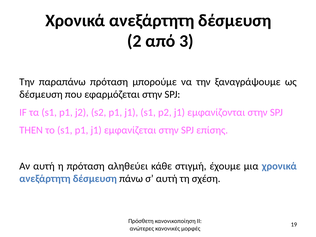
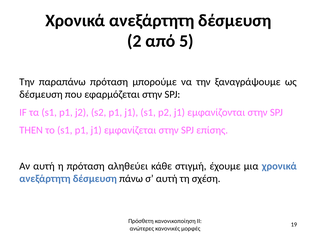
3: 3 -> 5
